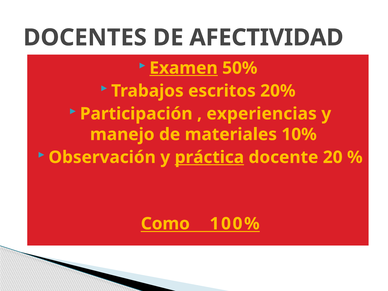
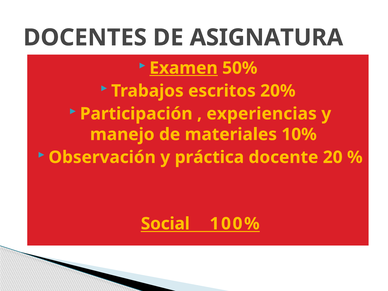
AFECTIVIDAD: AFECTIVIDAD -> ASIGNATURA
práctica underline: present -> none
Como: Como -> Social
